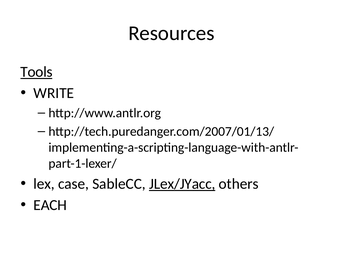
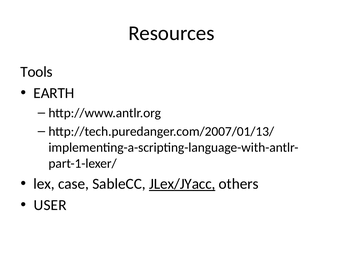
Tools underline: present -> none
WRITE: WRITE -> EARTH
EACH: EACH -> USER
